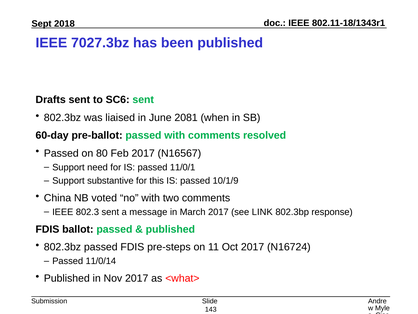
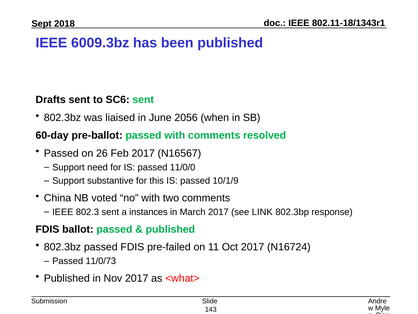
7027.3bz: 7027.3bz -> 6009.3bz
2081: 2081 -> 2056
80: 80 -> 26
11/0/1: 11/0/1 -> 11/0/0
message: message -> instances
pre-steps: pre-steps -> pre-failed
11/0/14: 11/0/14 -> 11/0/73
